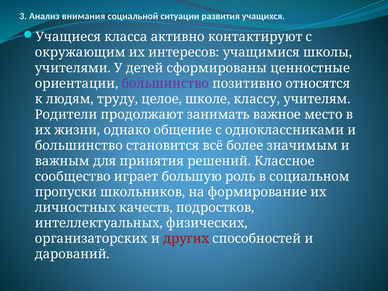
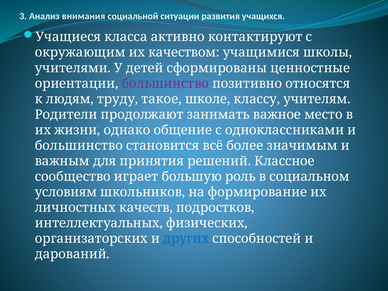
интересов: интересов -> качеством
целое: целое -> такое
пропуски: пропуски -> условиям
других colour: red -> blue
